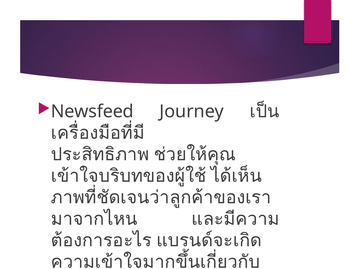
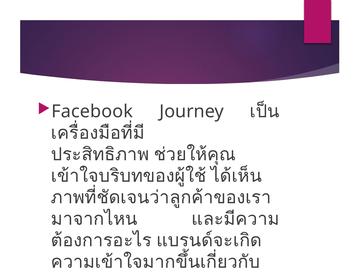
Newsfeed: Newsfeed -> Facebook
